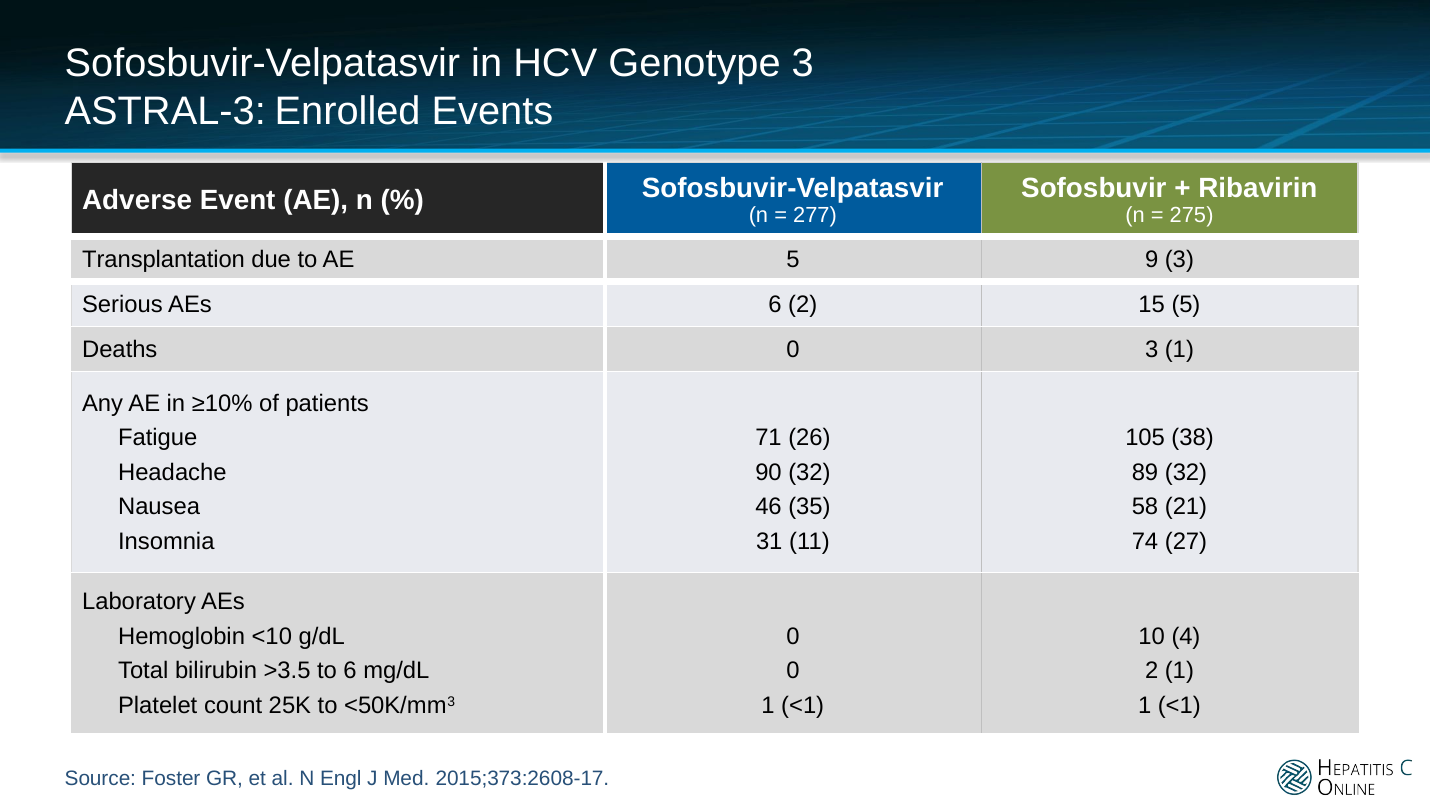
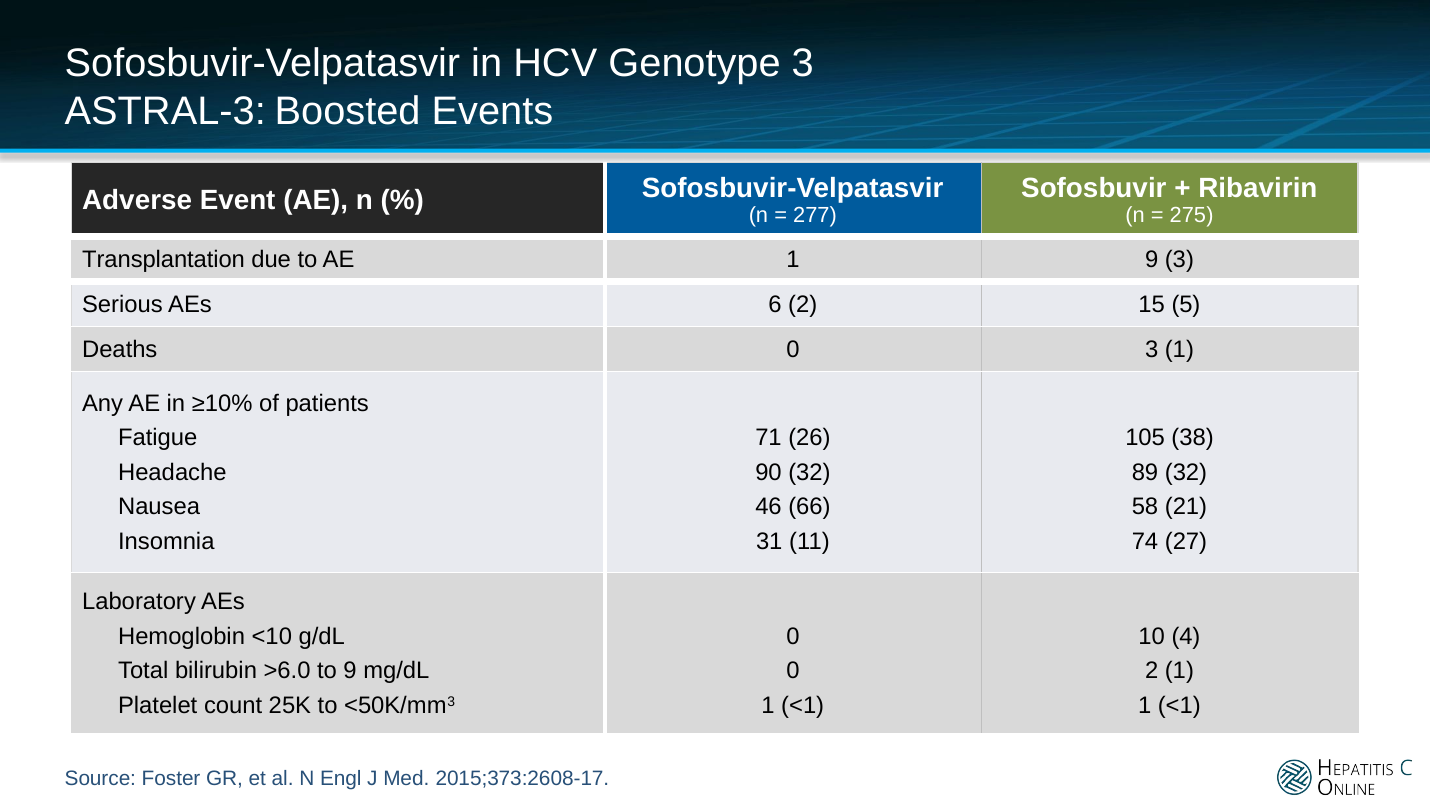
Enrolled: Enrolled -> Boosted
AE 5: 5 -> 1
35: 35 -> 66
>3.5: >3.5 -> >6.0
to 6: 6 -> 9
